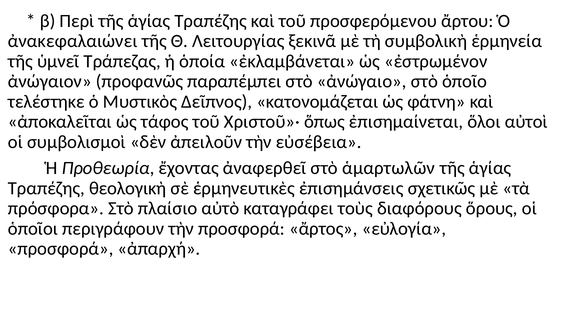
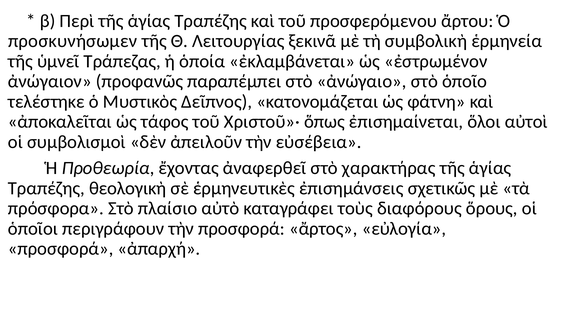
ἀνακεφαλαιώνει: ἀνακεφαλαιώνει -> προσκυνήσωμεν
ἁμαρτωλῶν: ἁμαρτωλῶν -> χαρακτήρας
